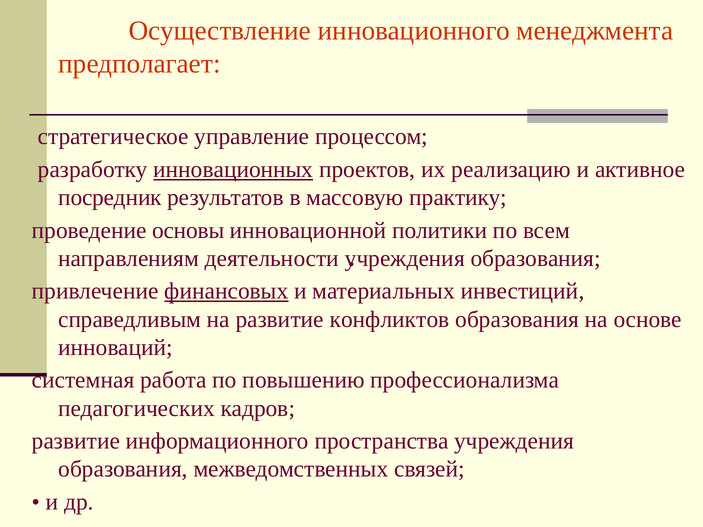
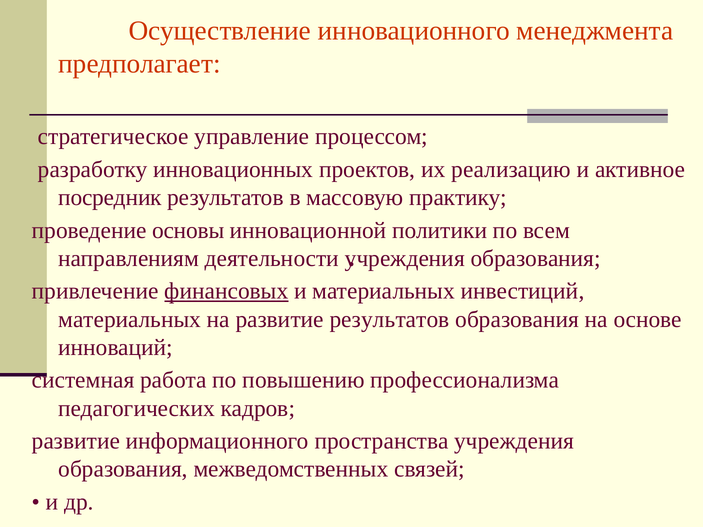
инновационных underline: present -> none
справедливым at (130, 320): справедливым -> материальных
развитие конфликтов: конфликтов -> результатов
